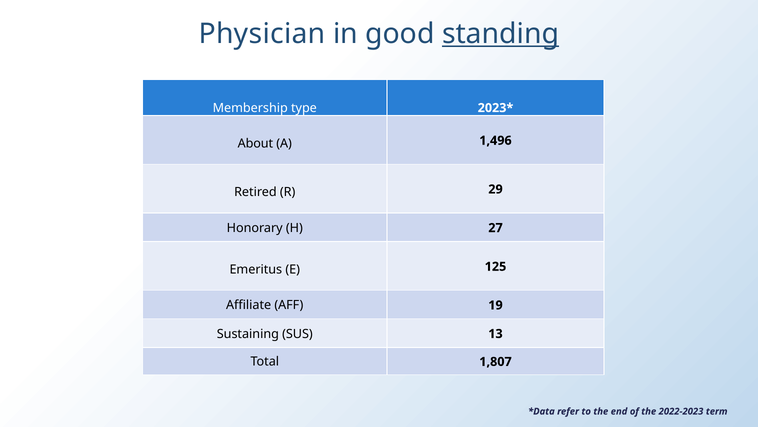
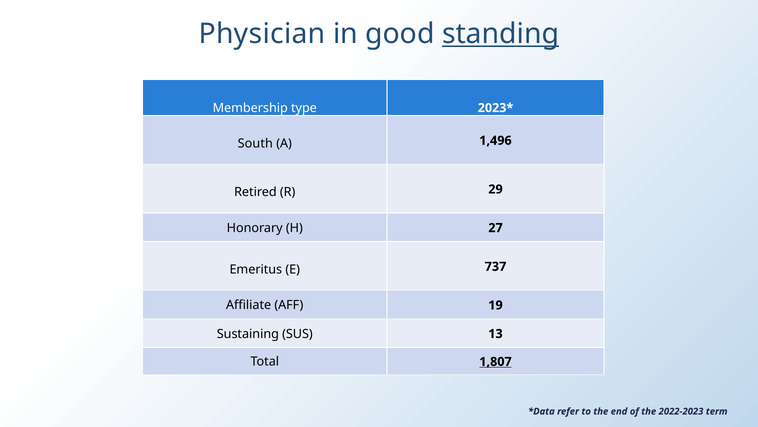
About: About -> South
125: 125 -> 737
1,807 underline: none -> present
